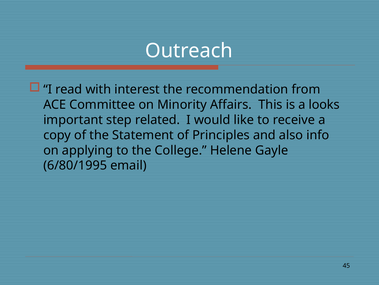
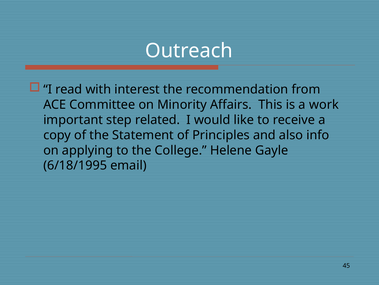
looks: looks -> work
6/80/1995: 6/80/1995 -> 6/18/1995
